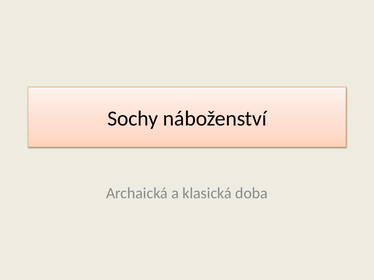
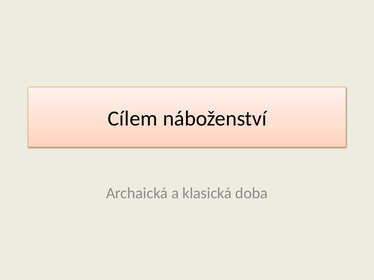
Sochy: Sochy -> Cílem
